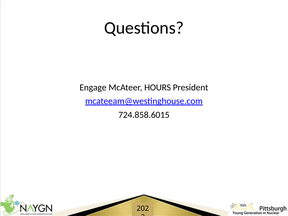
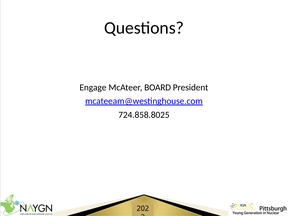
HOURS: HOURS -> BOARD
724.858.6015: 724.858.6015 -> 724.858.8025
